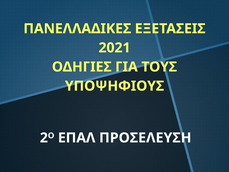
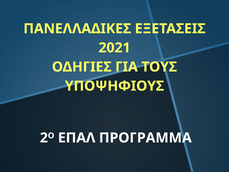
ΠΡΟΣΕΛΕΥΣΗ: ΠΡΟΣΕΛΕΥΣΗ -> ΠΡΟΓΡΑΜΜΑ
